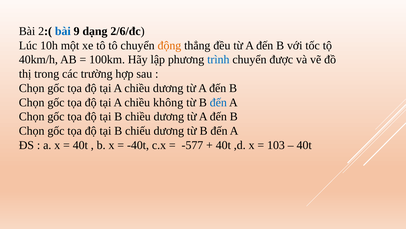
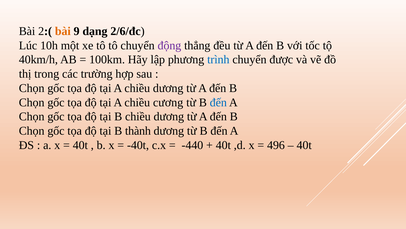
bài at (63, 31) colour: blue -> orange
động colour: orange -> purple
không: không -> cương
chiếu: chiếu -> thành
-577: -577 -> -440
103: 103 -> 496
